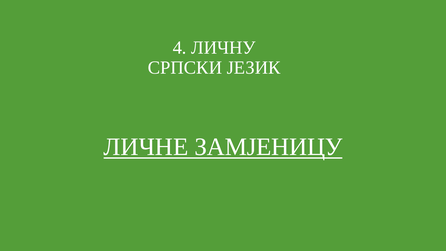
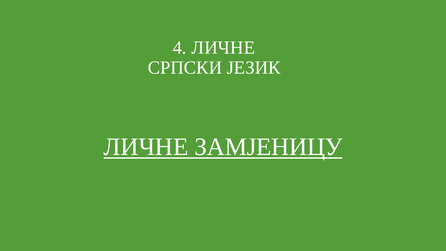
4 ЛИЧНУ: ЛИЧНУ -> ЛИЧНЕ
